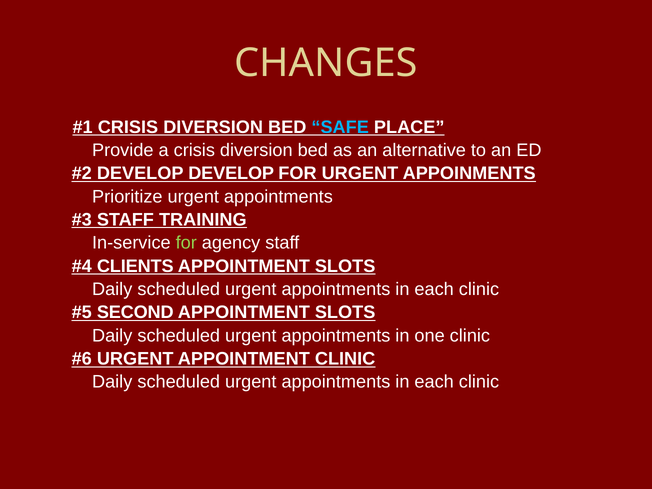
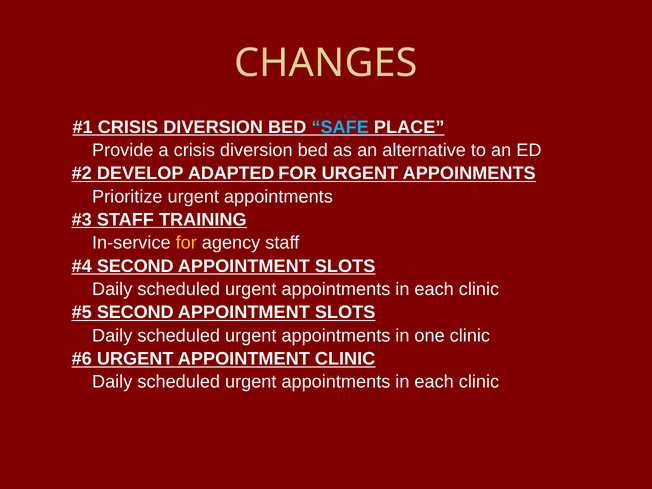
DEVELOP DEVELOP: DEVELOP -> ADAPTED
for at (186, 243) colour: light green -> yellow
CLIENTS at (135, 266): CLIENTS -> SECOND
